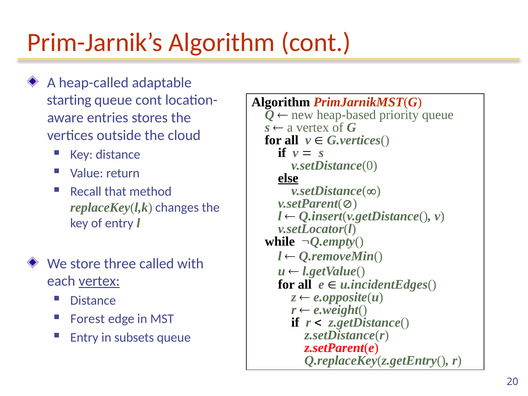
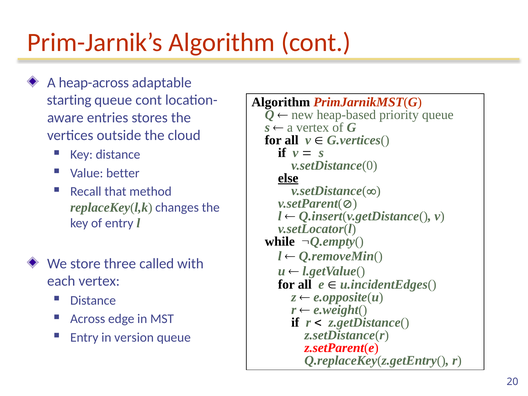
heap-called: heap-called -> heap-across
return: return -> better
vertex at (99, 281) underline: present -> none
Forest: Forest -> Across
subsets: subsets -> version
